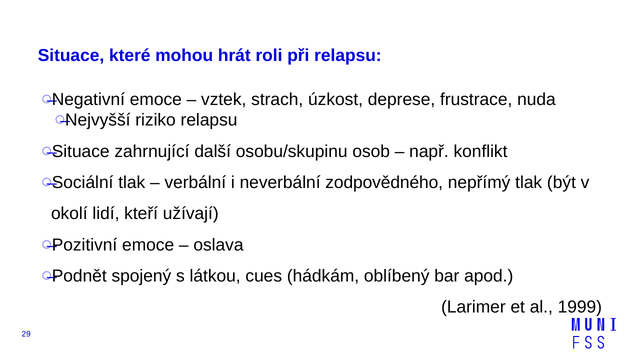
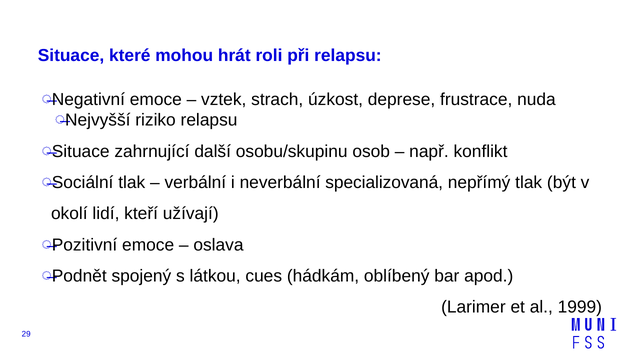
zodpovědného: zodpovědného -> specializovaná
